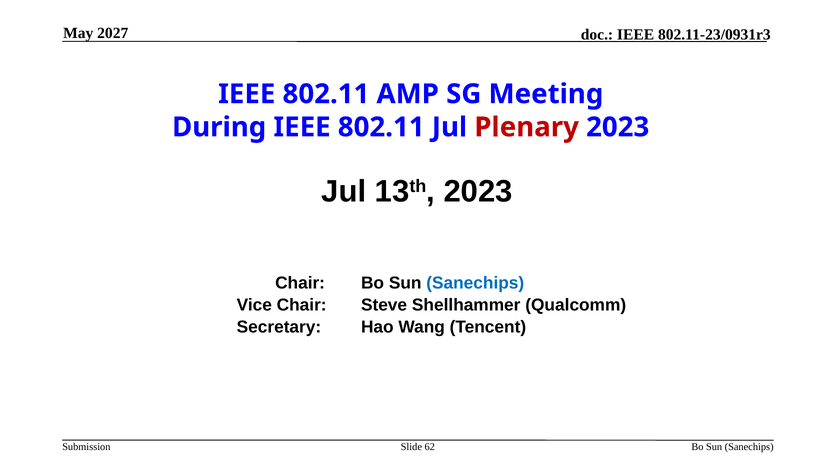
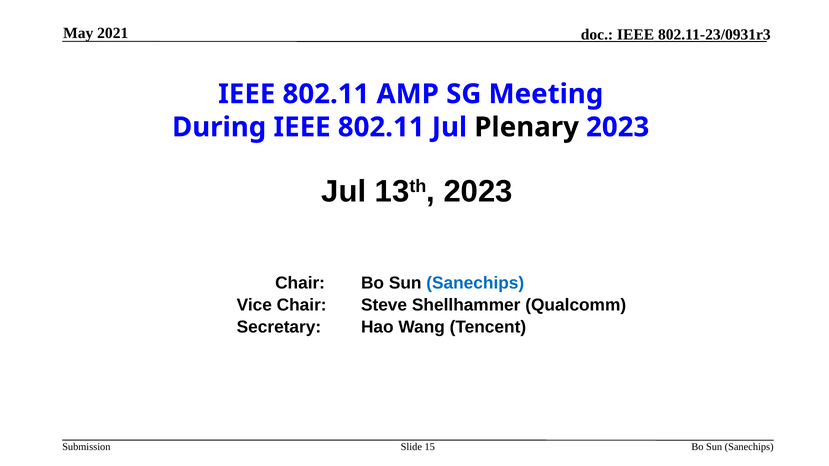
2027: 2027 -> 2021
Plenary colour: red -> black
62: 62 -> 15
